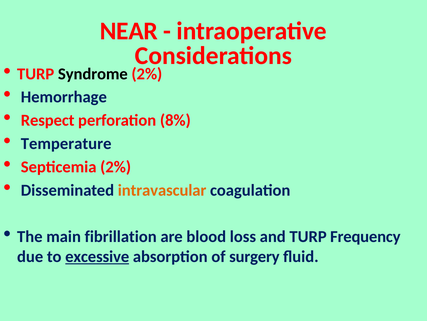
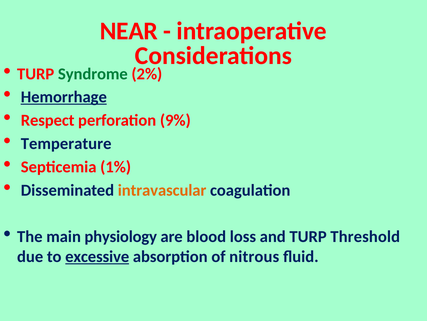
Syndrome colour: black -> green
Hemorrhage underline: none -> present
8%: 8% -> 9%
Septicemia 2%: 2% -> 1%
fibrillation: fibrillation -> physiology
Frequency: Frequency -> Threshold
surgery: surgery -> nitrous
